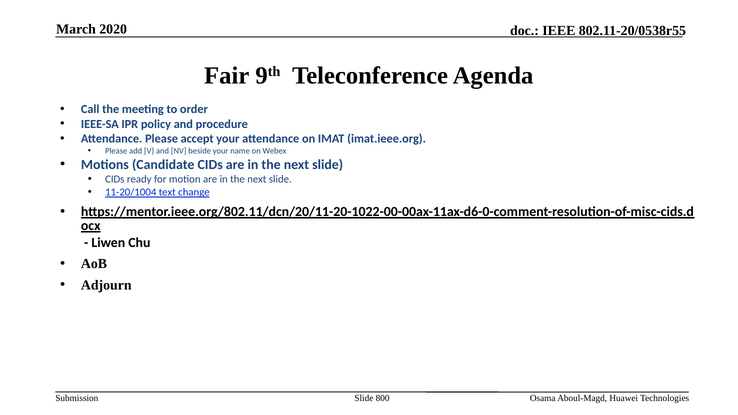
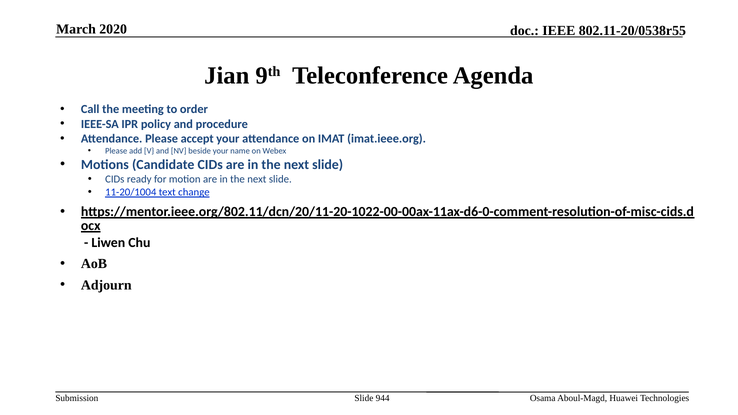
Fair: Fair -> Jian
800: 800 -> 944
